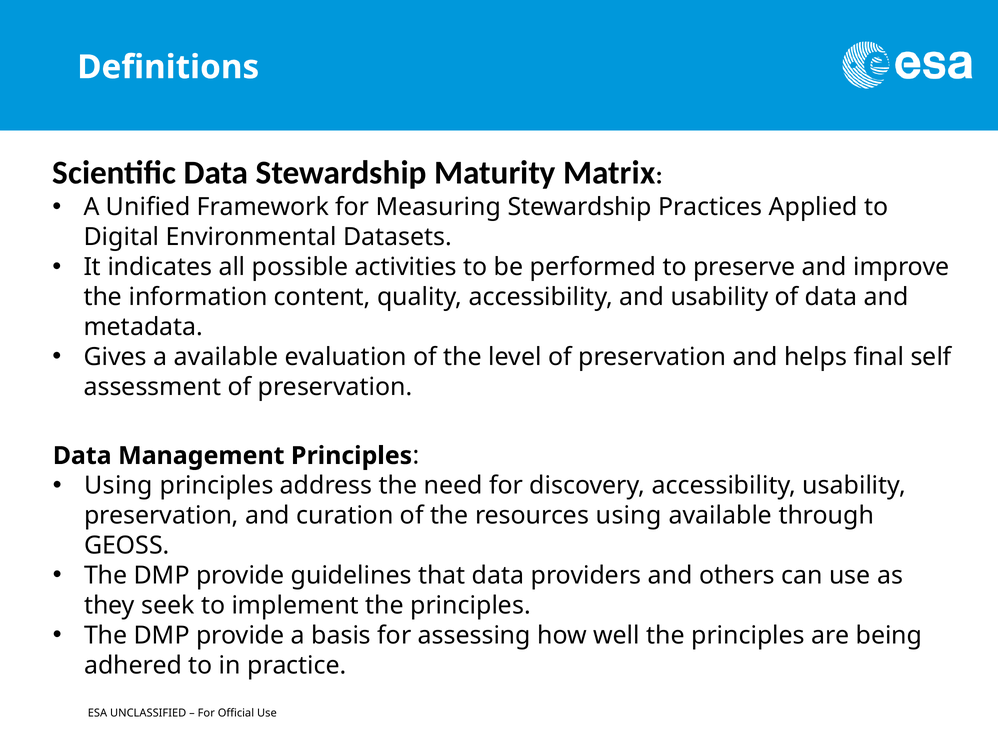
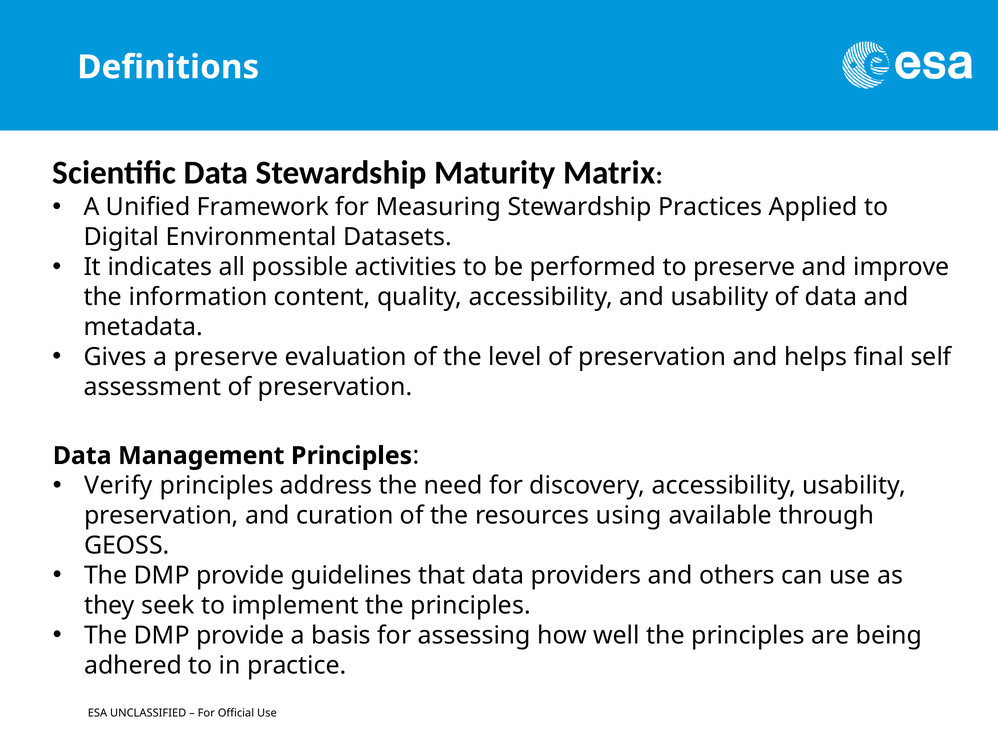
a available: available -> preserve
Using at (119, 485): Using -> Verify
